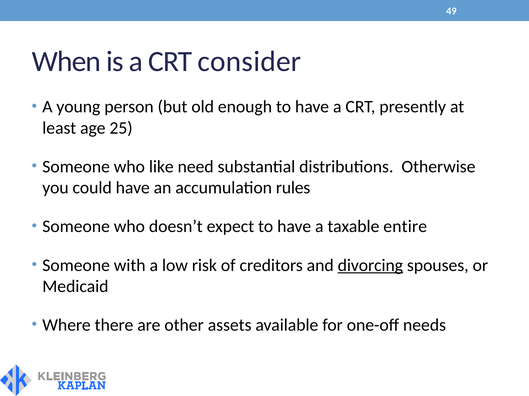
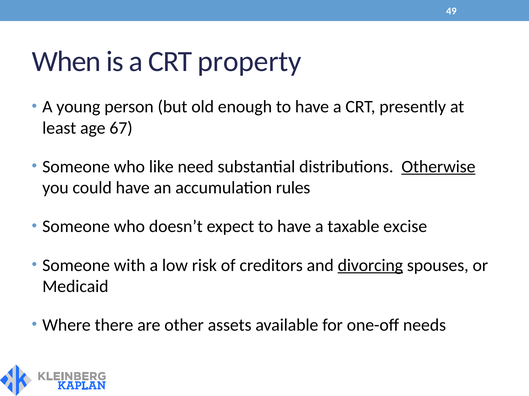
consider: consider -> property
25: 25 -> 67
Otherwise underline: none -> present
entire: entire -> excise
